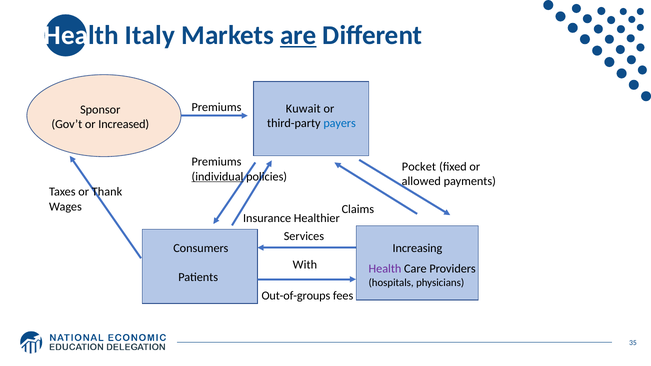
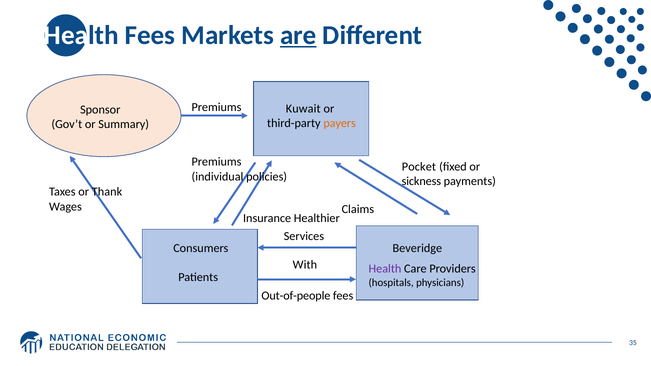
Health Italy: Italy -> Fees
payers colour: blue -> orange
Increased: Increased -> Summary
individual underline: present -> none
allowed: allowed -> sickness
Increasing: Increasing -> Beveridge
Out-of-groups: Out-of-groups -> Out-of-people
